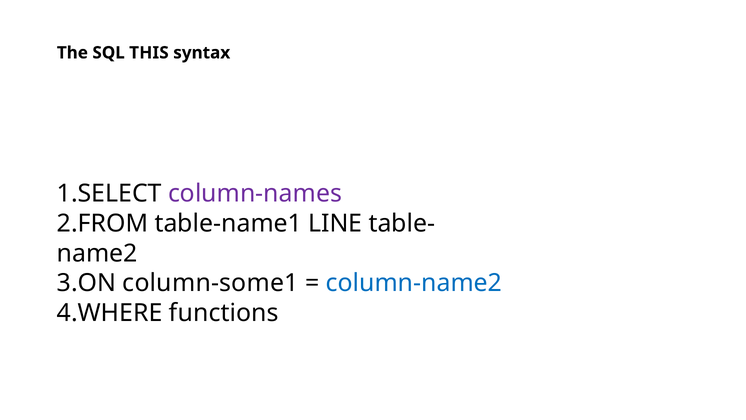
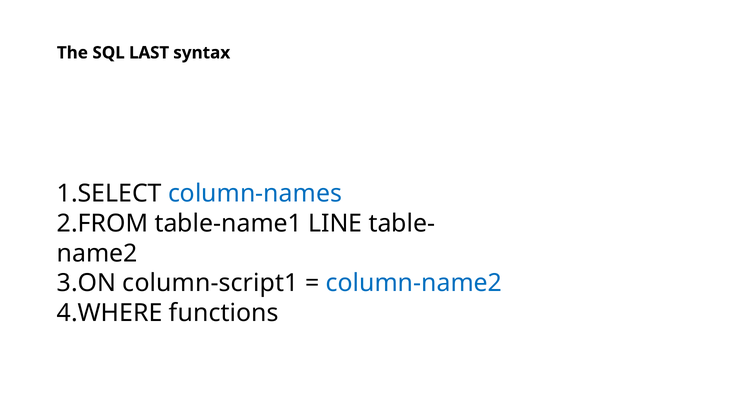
THIS: THIS -> LAST
column-names colour: purple -> blue
column-some1: column-some1 -> column-script1
